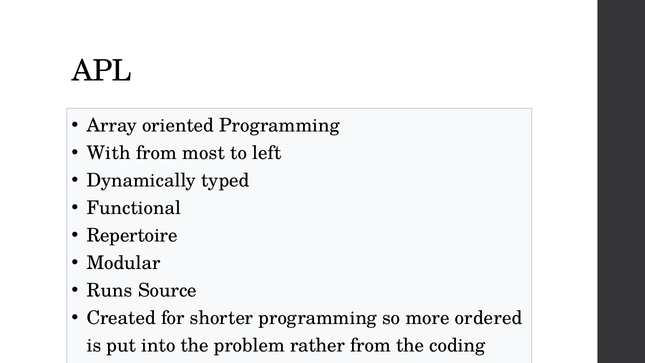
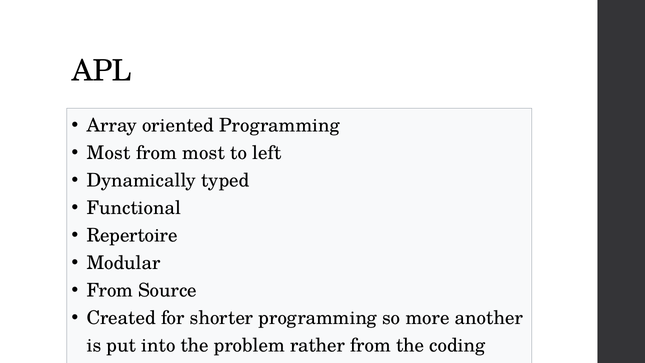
With at (109, 153): With -> Most
Runs at (110, 291): Runs -> From
ordered: ordered -> another
